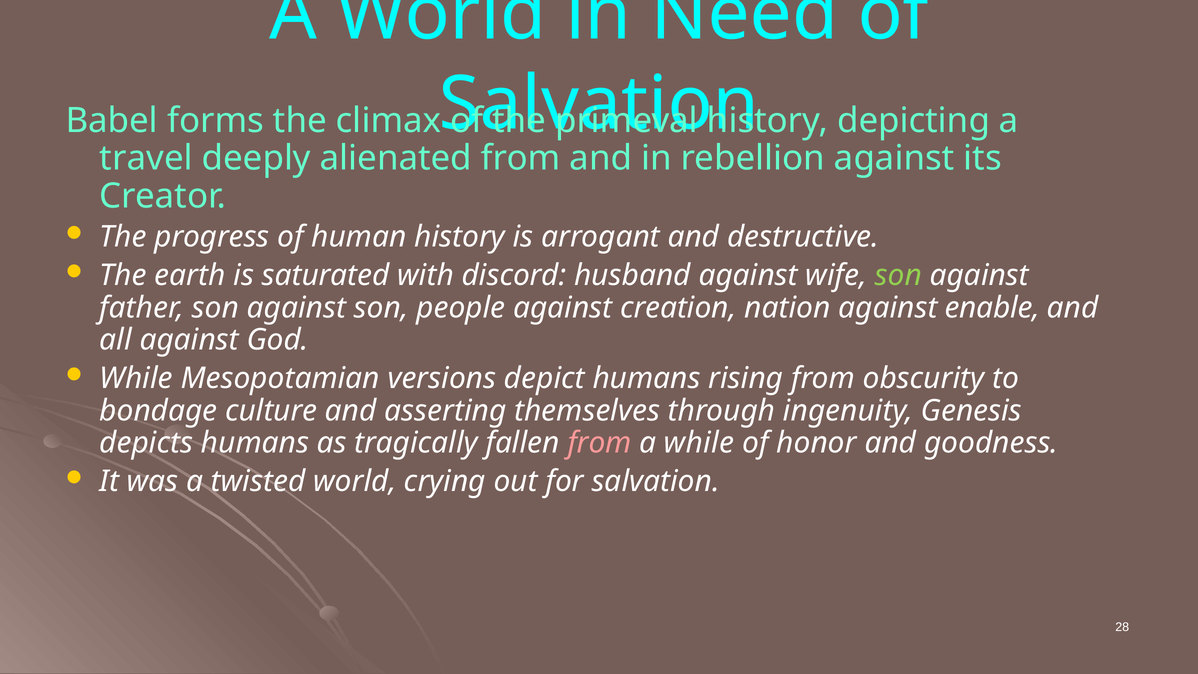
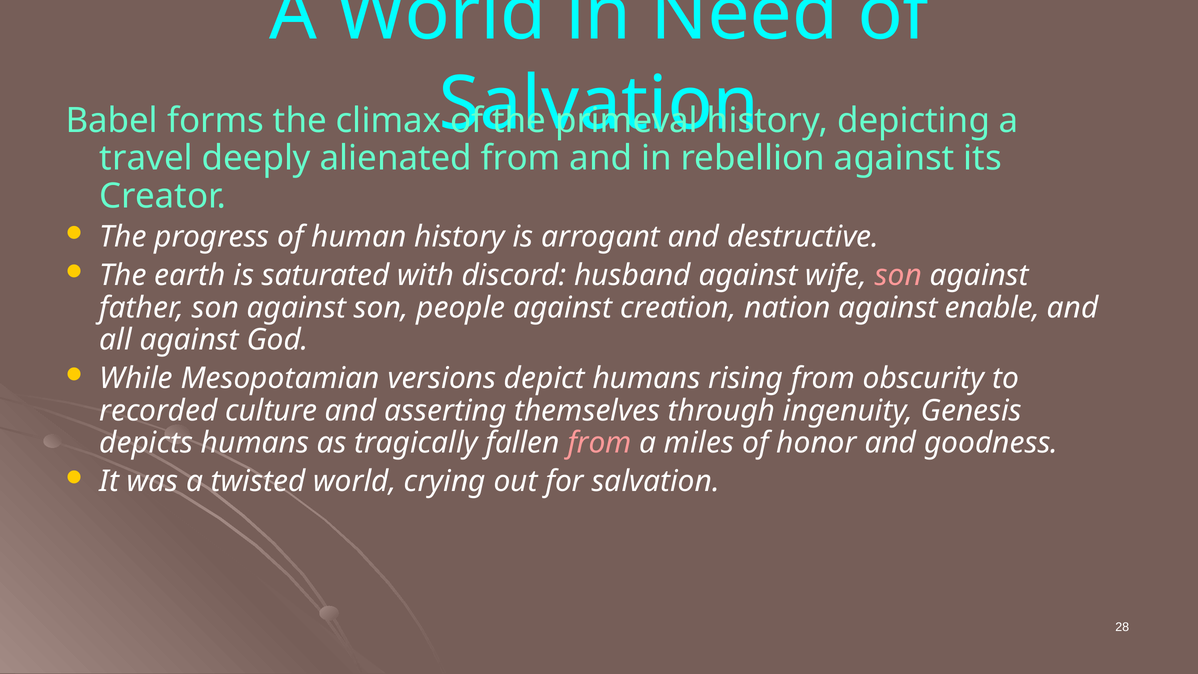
son at (898, 275) colour: light green -> pink
bondage: bondage -> recorded
a while: while -> miles
